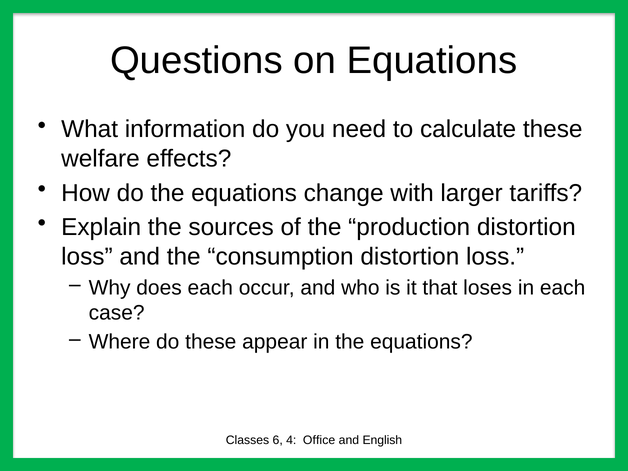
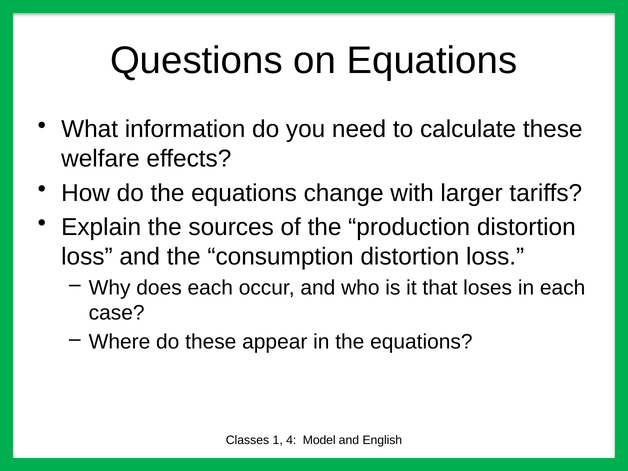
6: 6 -> 1
Office: Office -> Model
